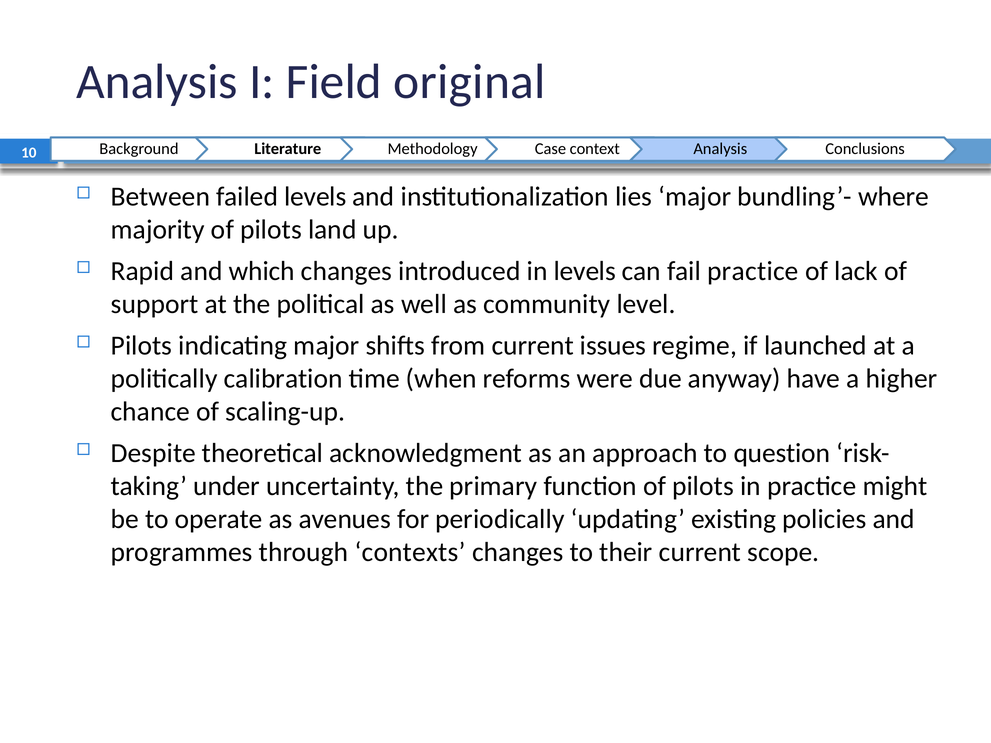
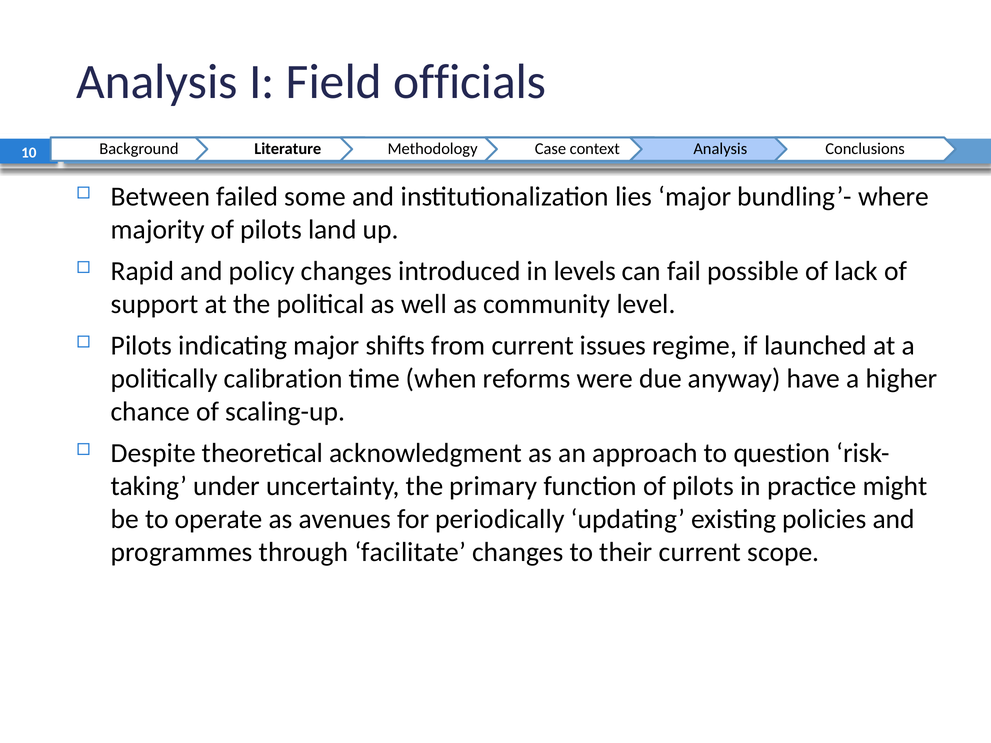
original: original -> officials
failed levels: levels -> some
which: which -> policy
fail practice: practice -> possible
contexts: contexts -> facilitate
